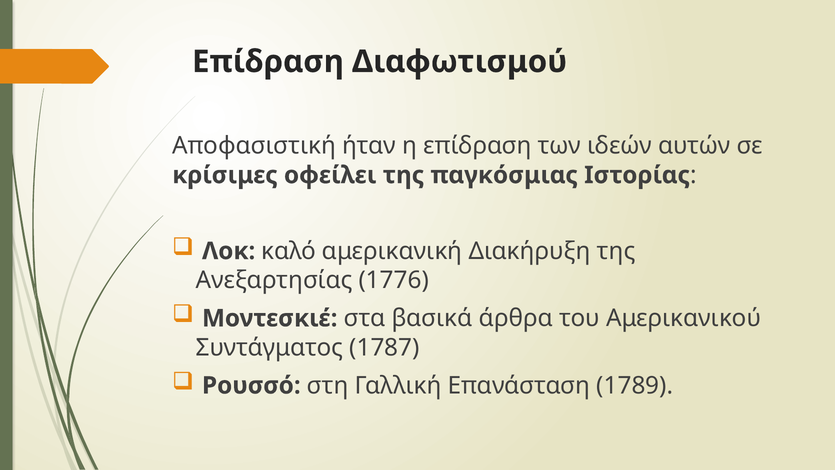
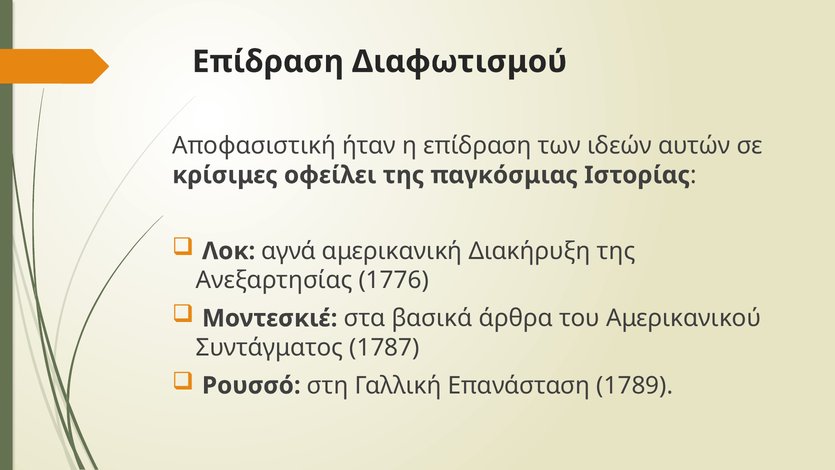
καλό: καλό -> αγνά
